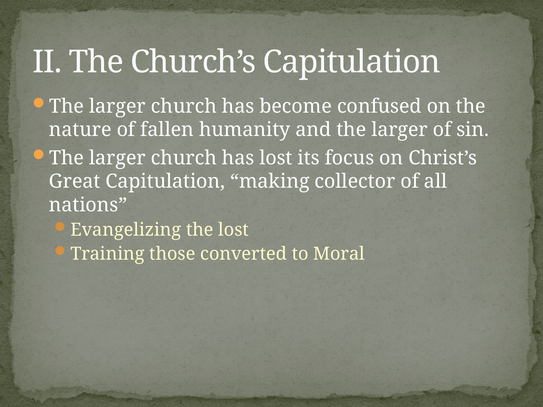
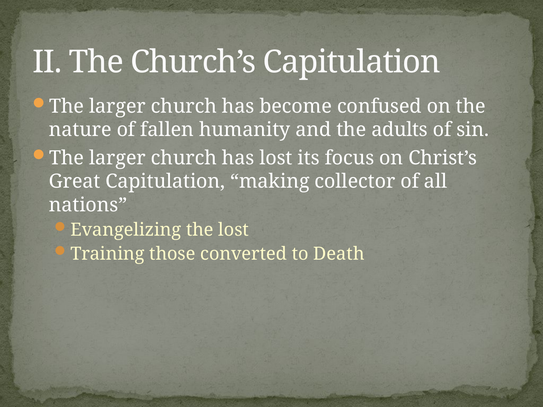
and the larger: larger -> adults
Moral: Moral -> Death
